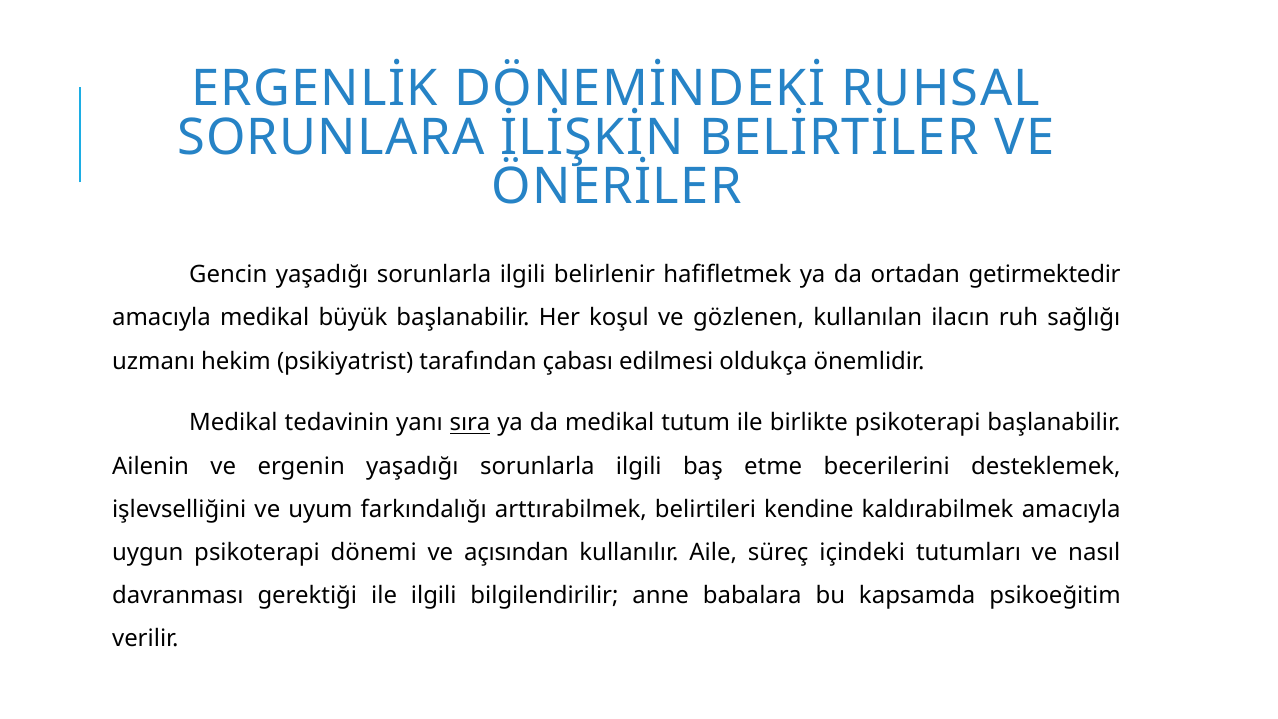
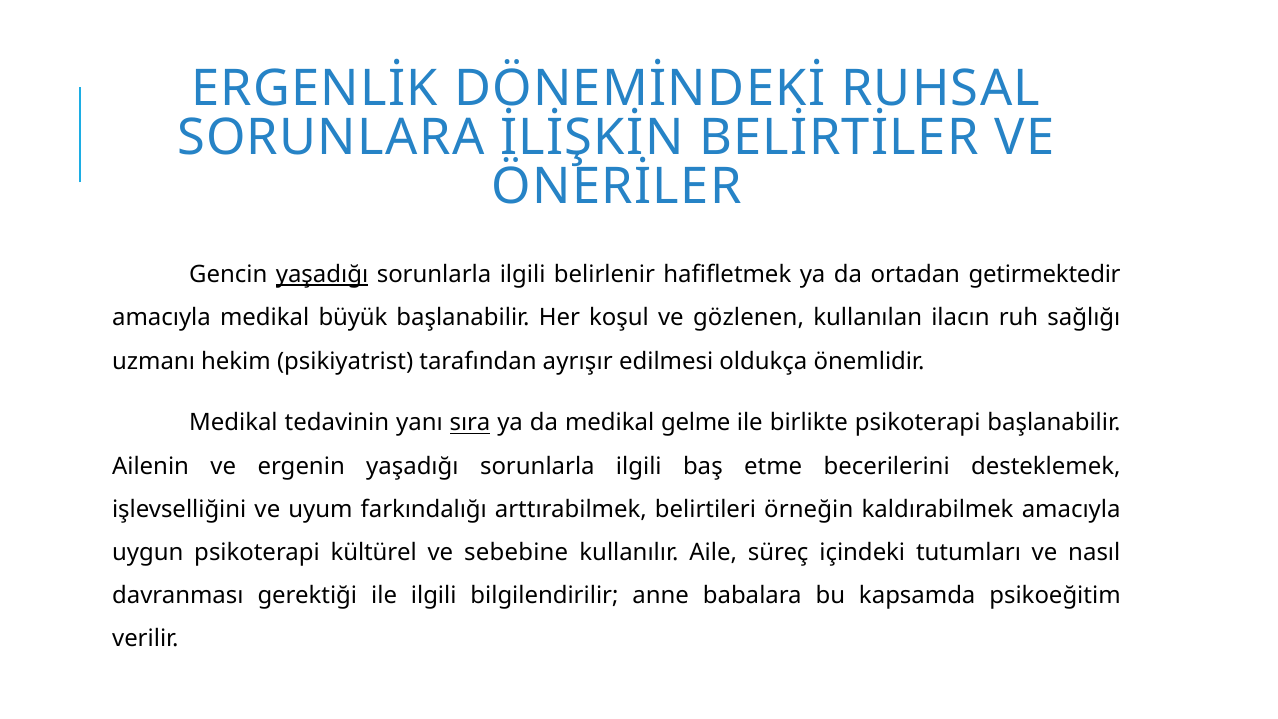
yaşadığı at (322, 275) underline: none -> present
çabası: çabası -> ayrışır
tutum: tutum -> gelme
kendine: kendine -> örneğin
dönemi: dönemi -> kültürel
açısından: açısından -> sebebine
